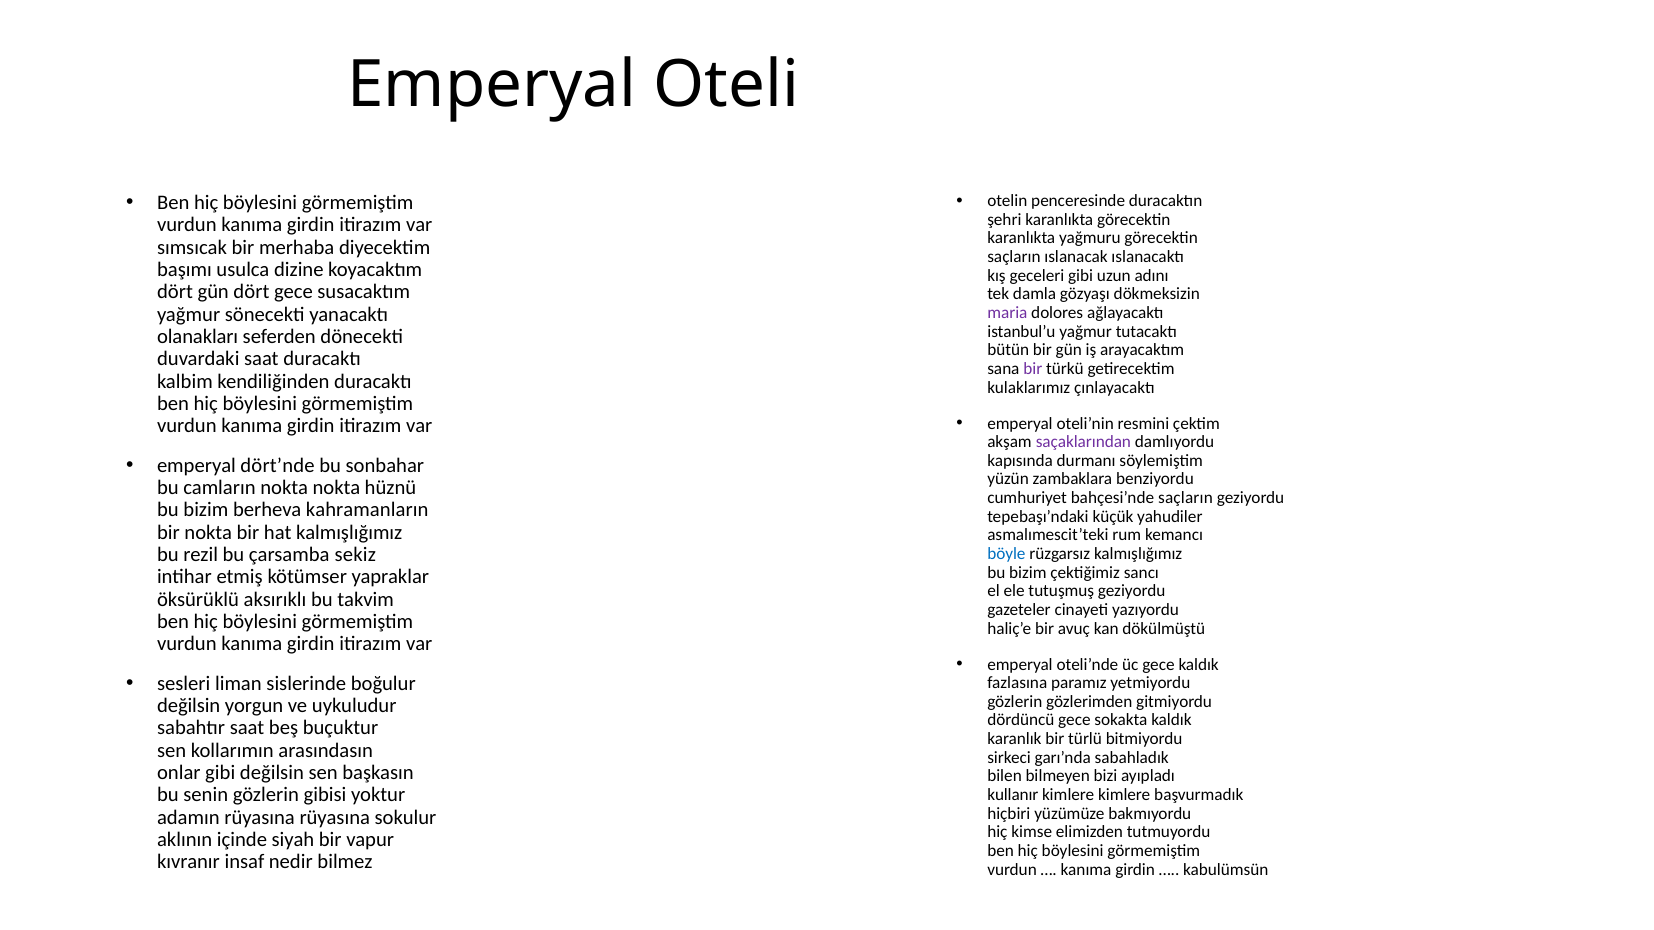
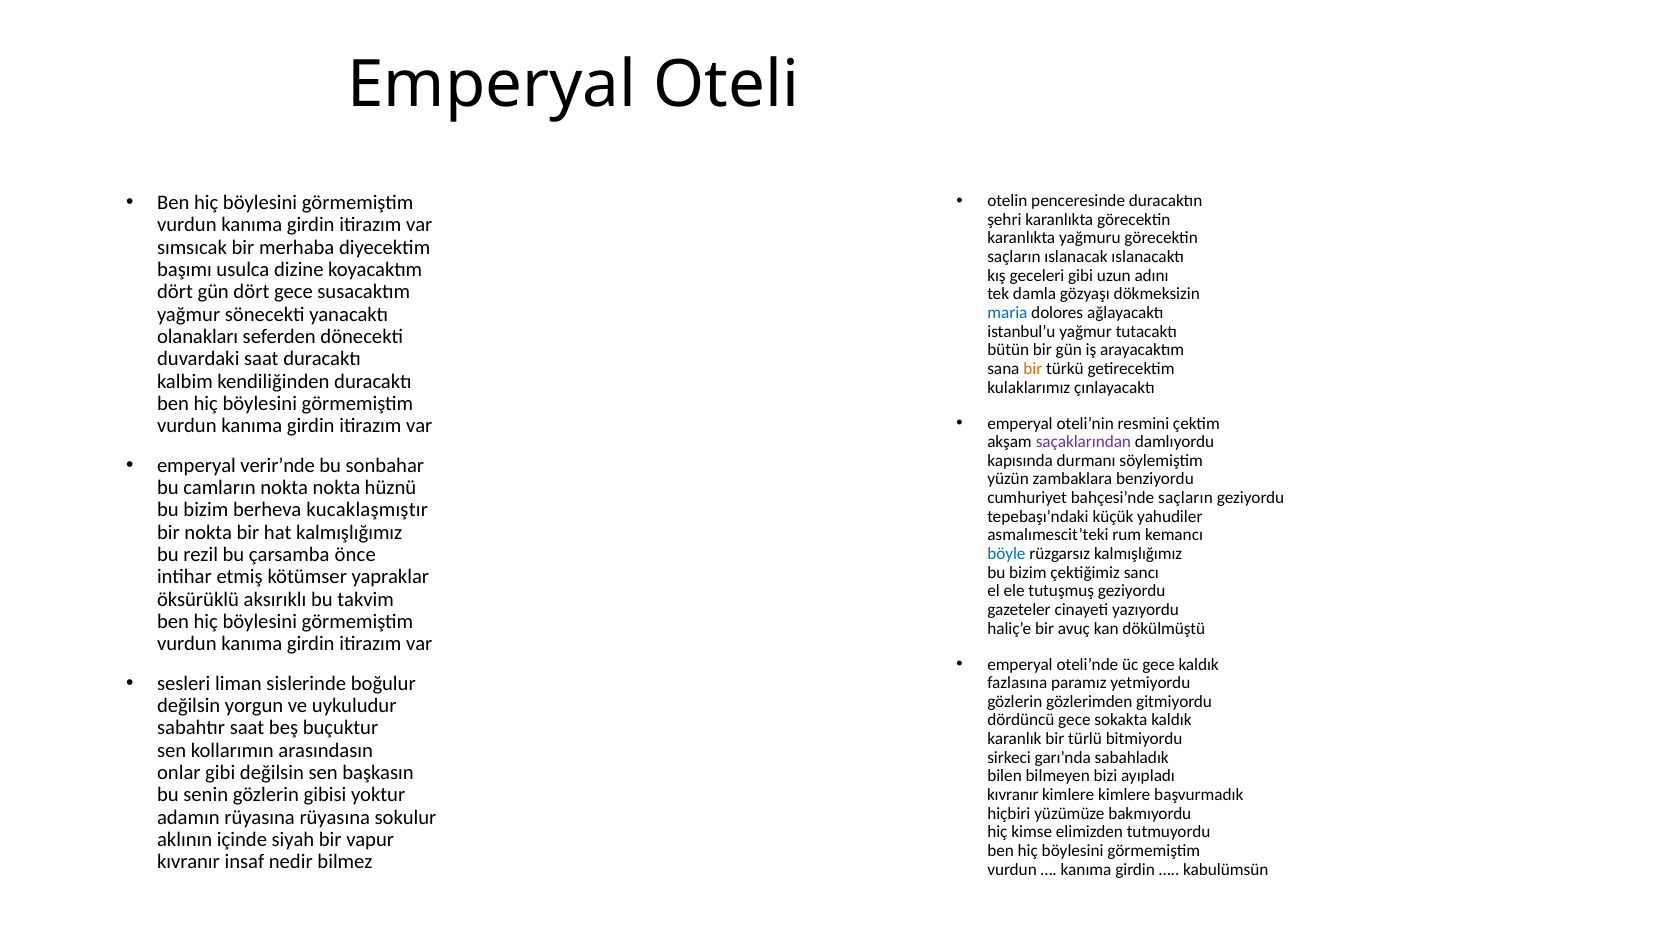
maria colour: purple -> blue
bir at (1033, 369) colour: purple -> orange
dört’nde: dört’nde -> verir’nde
kahramanların: kahramanların -> kucaklaşmıştır
sekiz: sekiz -> önce
kullanır at (1013, 795): kullanır -> kıvranır
